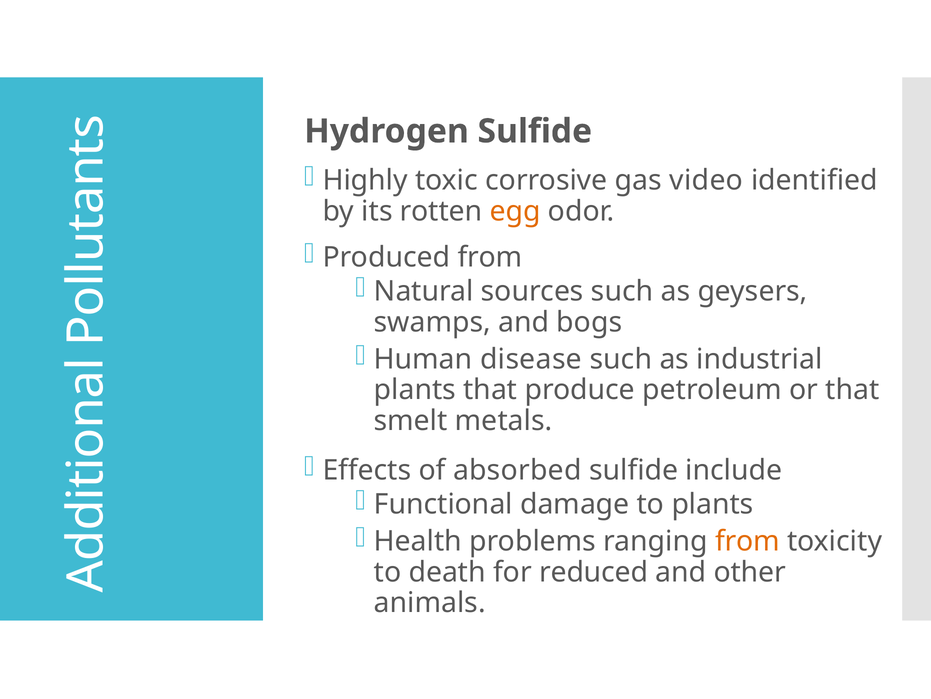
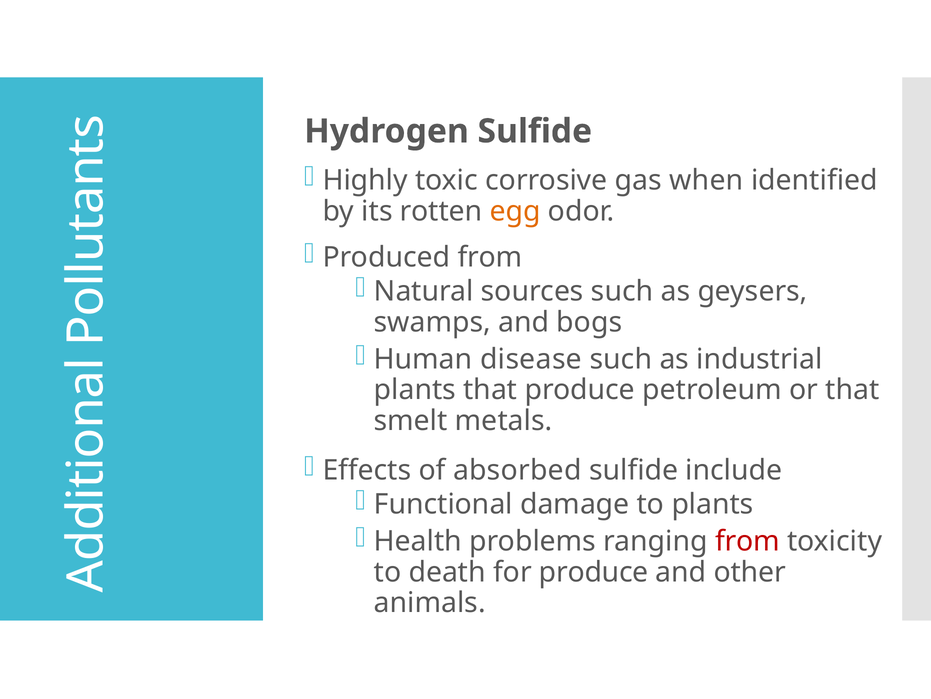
video: video -> when
from at (748, 541) colour: orange -> red
for reduced: reduced -> produce
